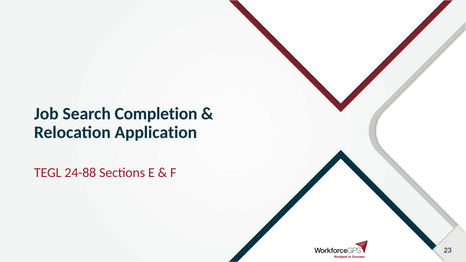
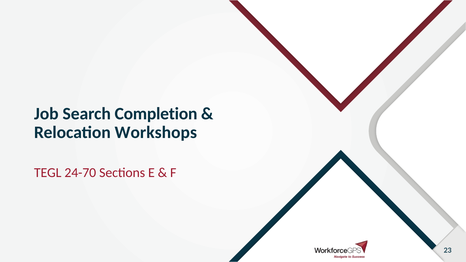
Application: Application -> Workshops
24-88: 24-88 -> 24-70
